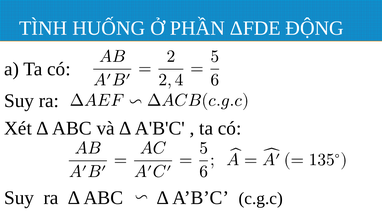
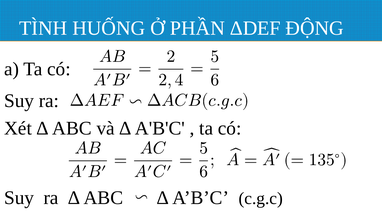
ΔFDE: ΔFDE -> ΔDEF
